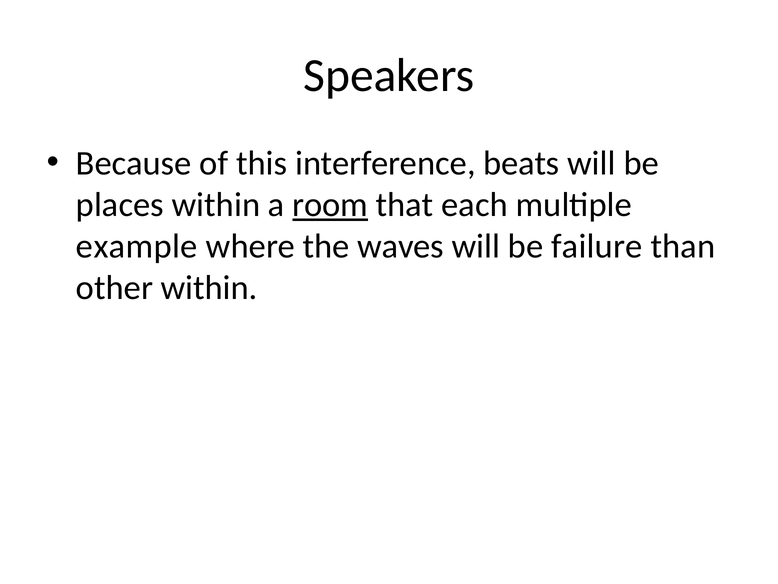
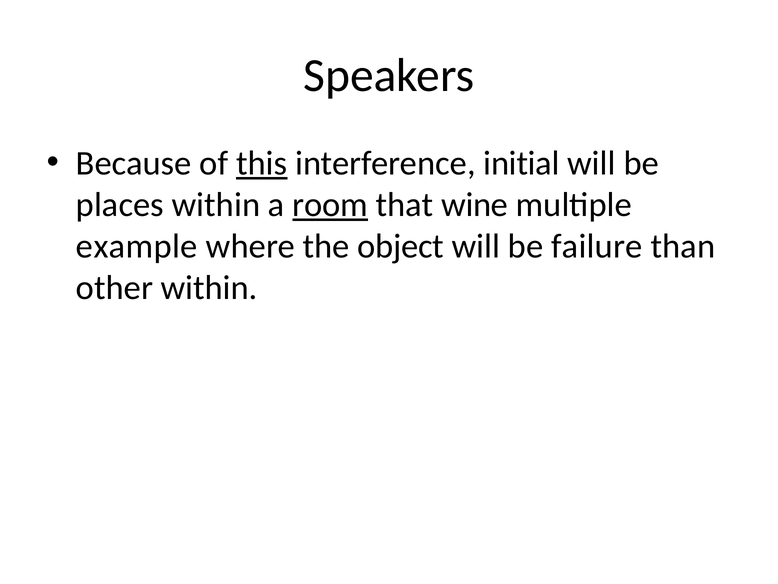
this underline: none -> present
beats: beats -> initial
each: each -> wine
waves: waves -> object
